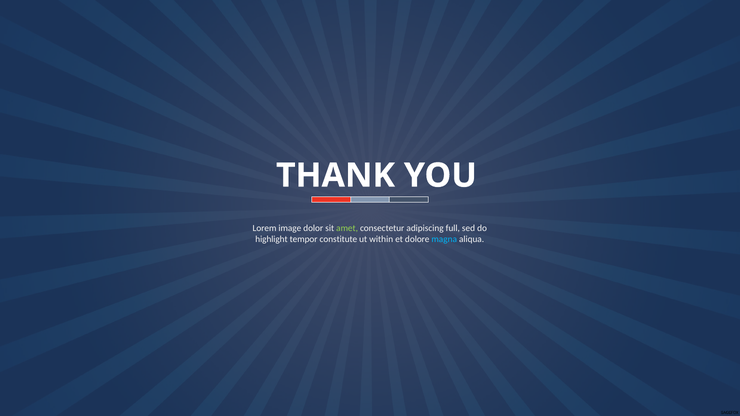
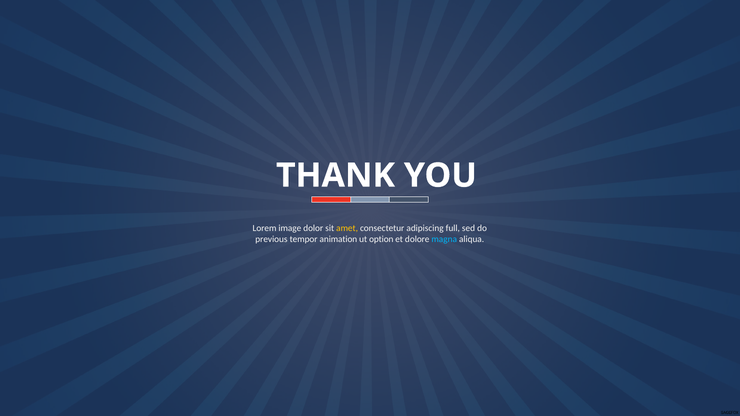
amet colour: light green -> yellow
highlight: highlight -> previous
constitute: constitute -> animation
within: within -> option
